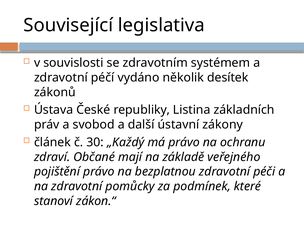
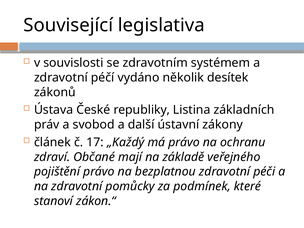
30: 30 -> 17
